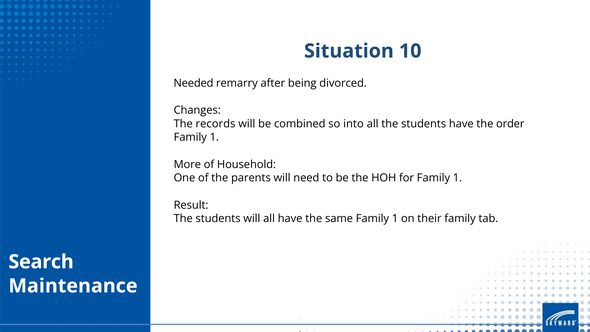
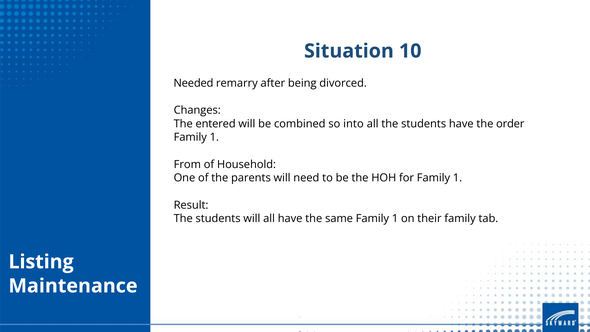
records: records -> entered
More: More -> From
Search: Search -> Listing
